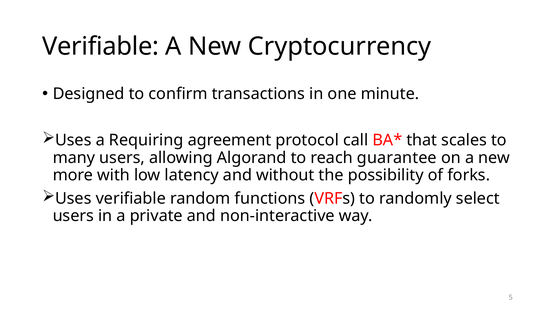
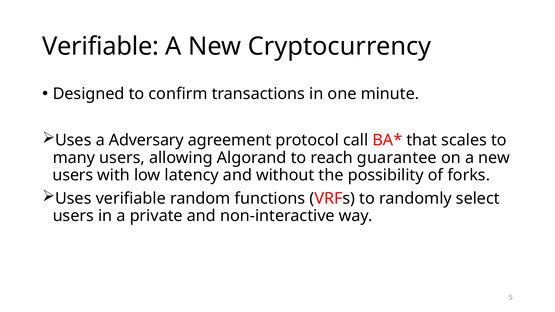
Requiring: Requiring -> Adversary
more at (73, 175): more -> users
